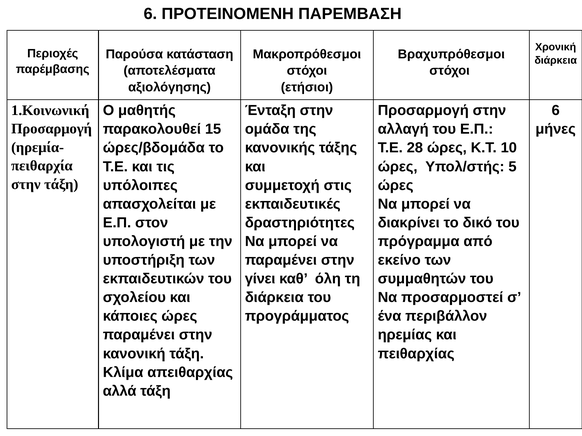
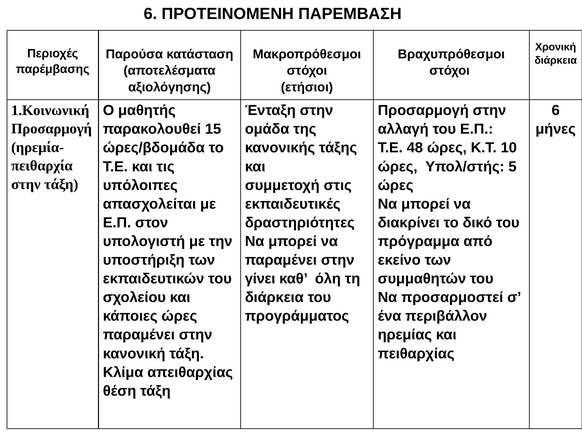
28: 28 -> 48
αλλά: αλλά -> θέση
